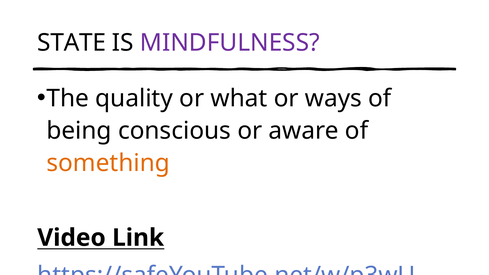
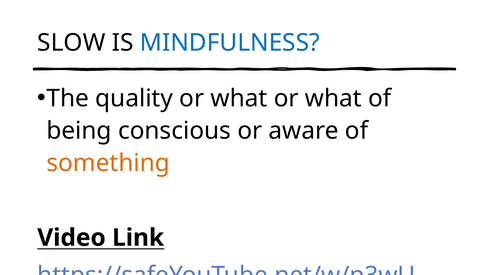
STATE: STATE -> SLOW
MINDFULNESS colour: purple -> blue
ways at (333, 99): ways -> what
